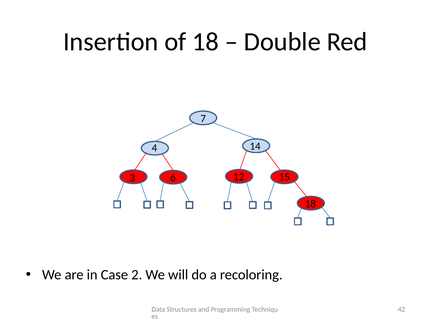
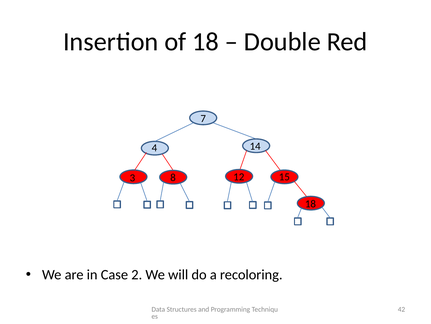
6: 6 -> 8
